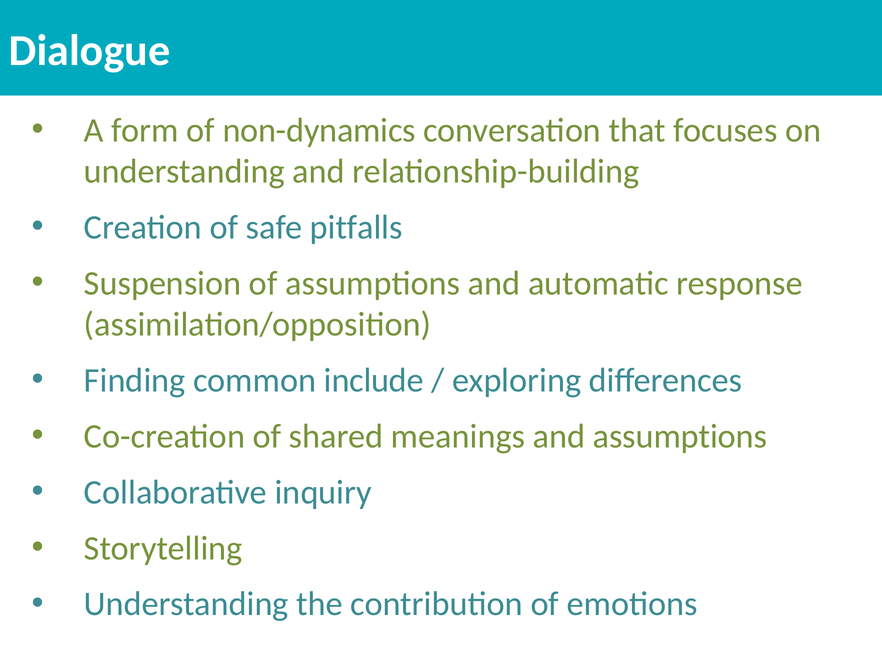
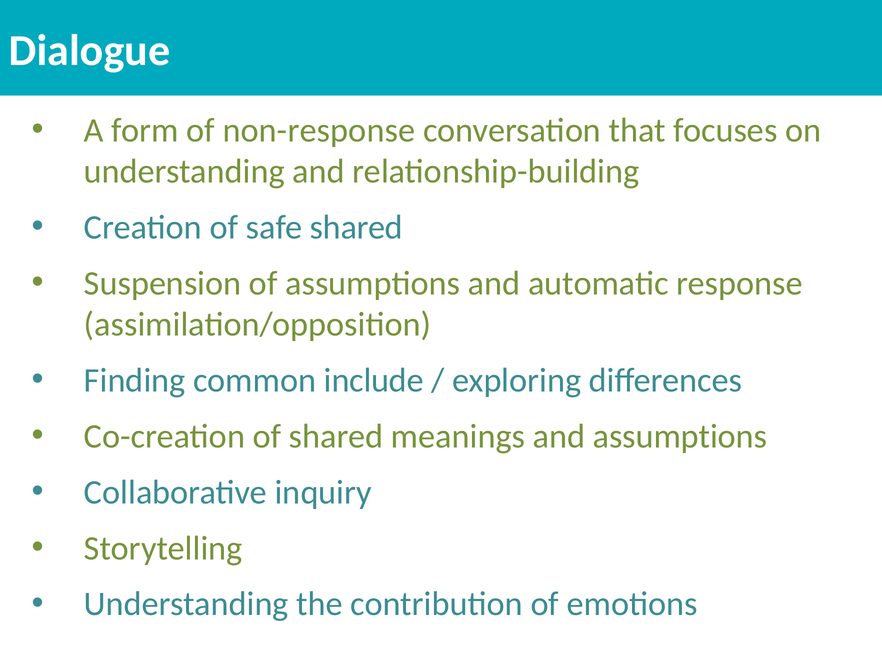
non-dynamics: non-dynamics -> non-response
safe pitfalls: pitfalls -> shared
